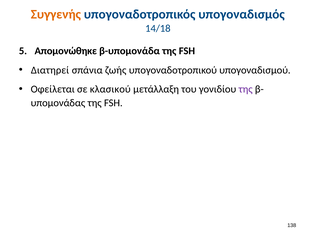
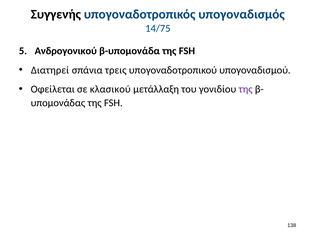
Συγγενής colour: orange -> black
14/18: 14/18 -> 14/75
Απομονώθηκε: Απομονώθηκε -> Ανδρογονικού
ζωής: ζωής -> τρεις
